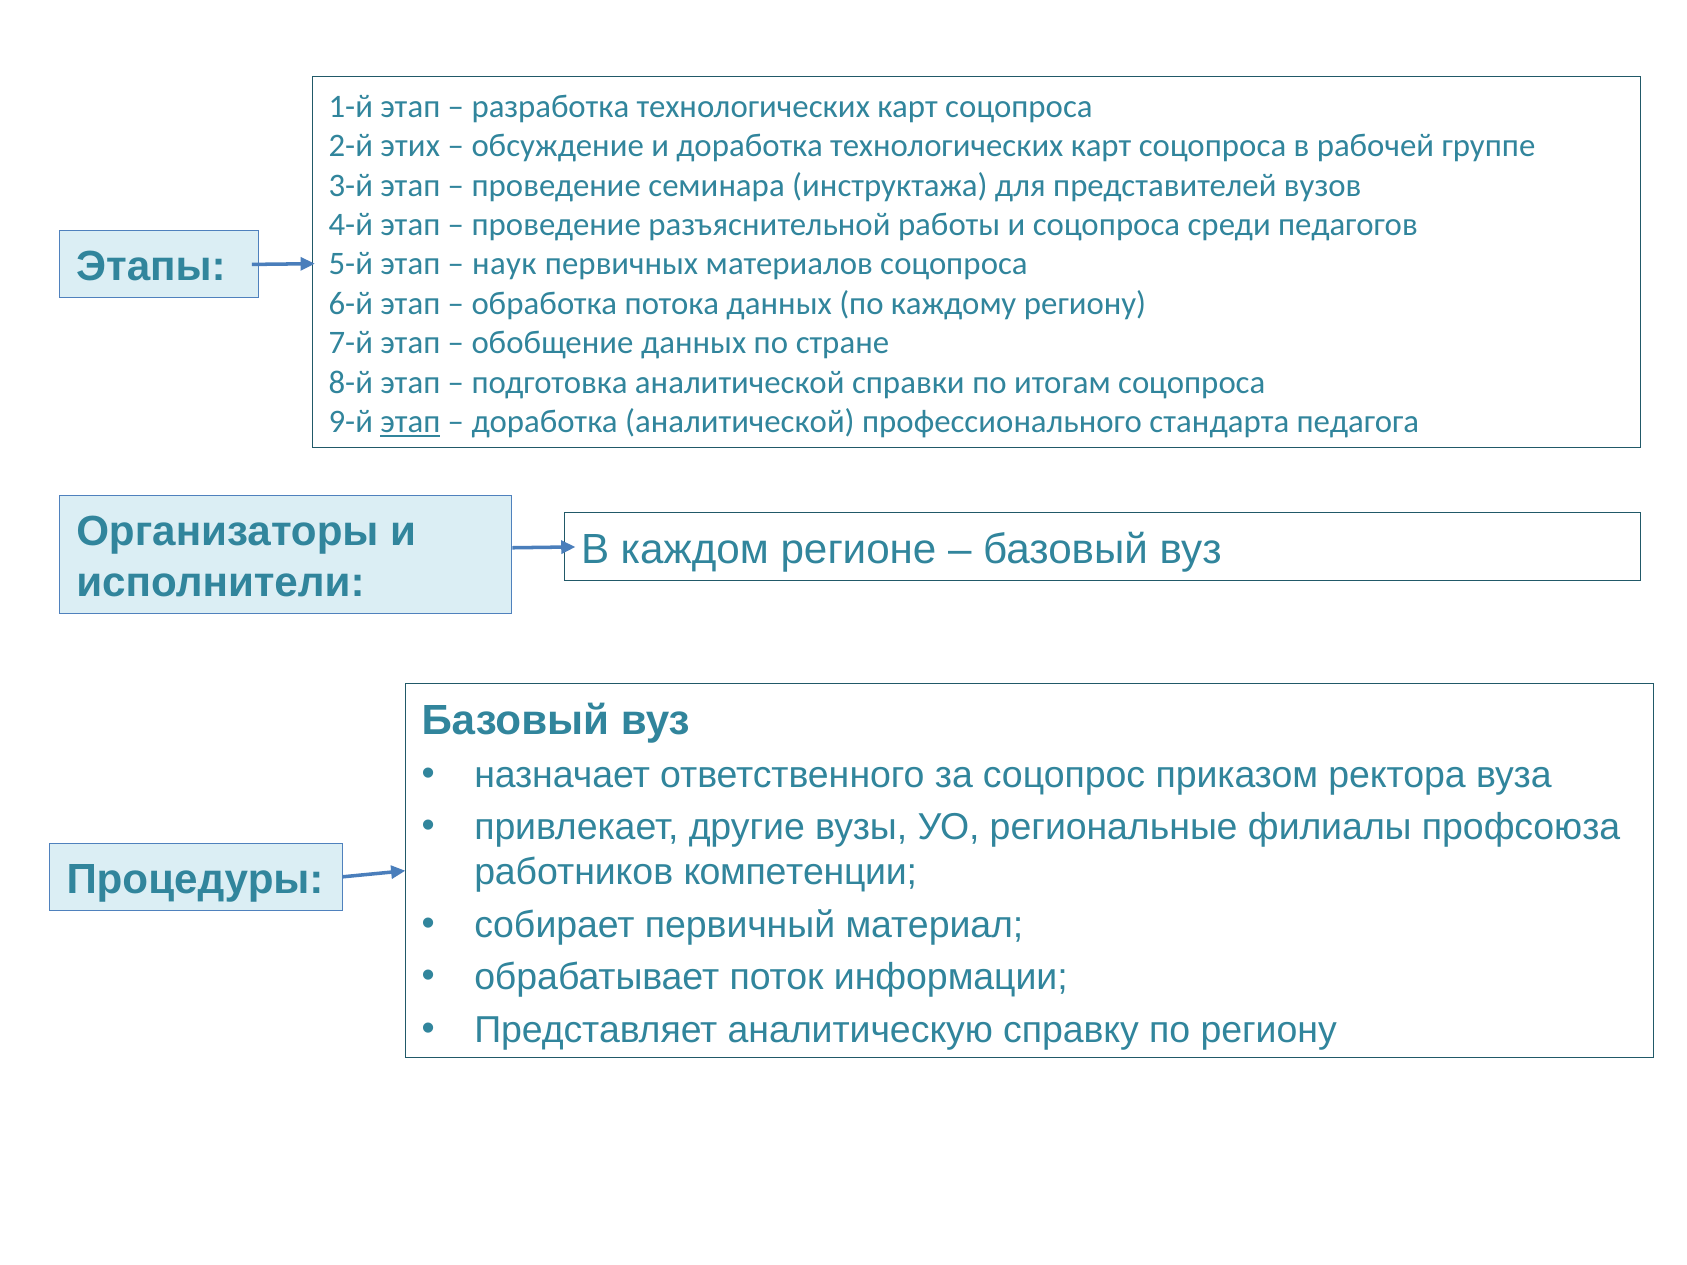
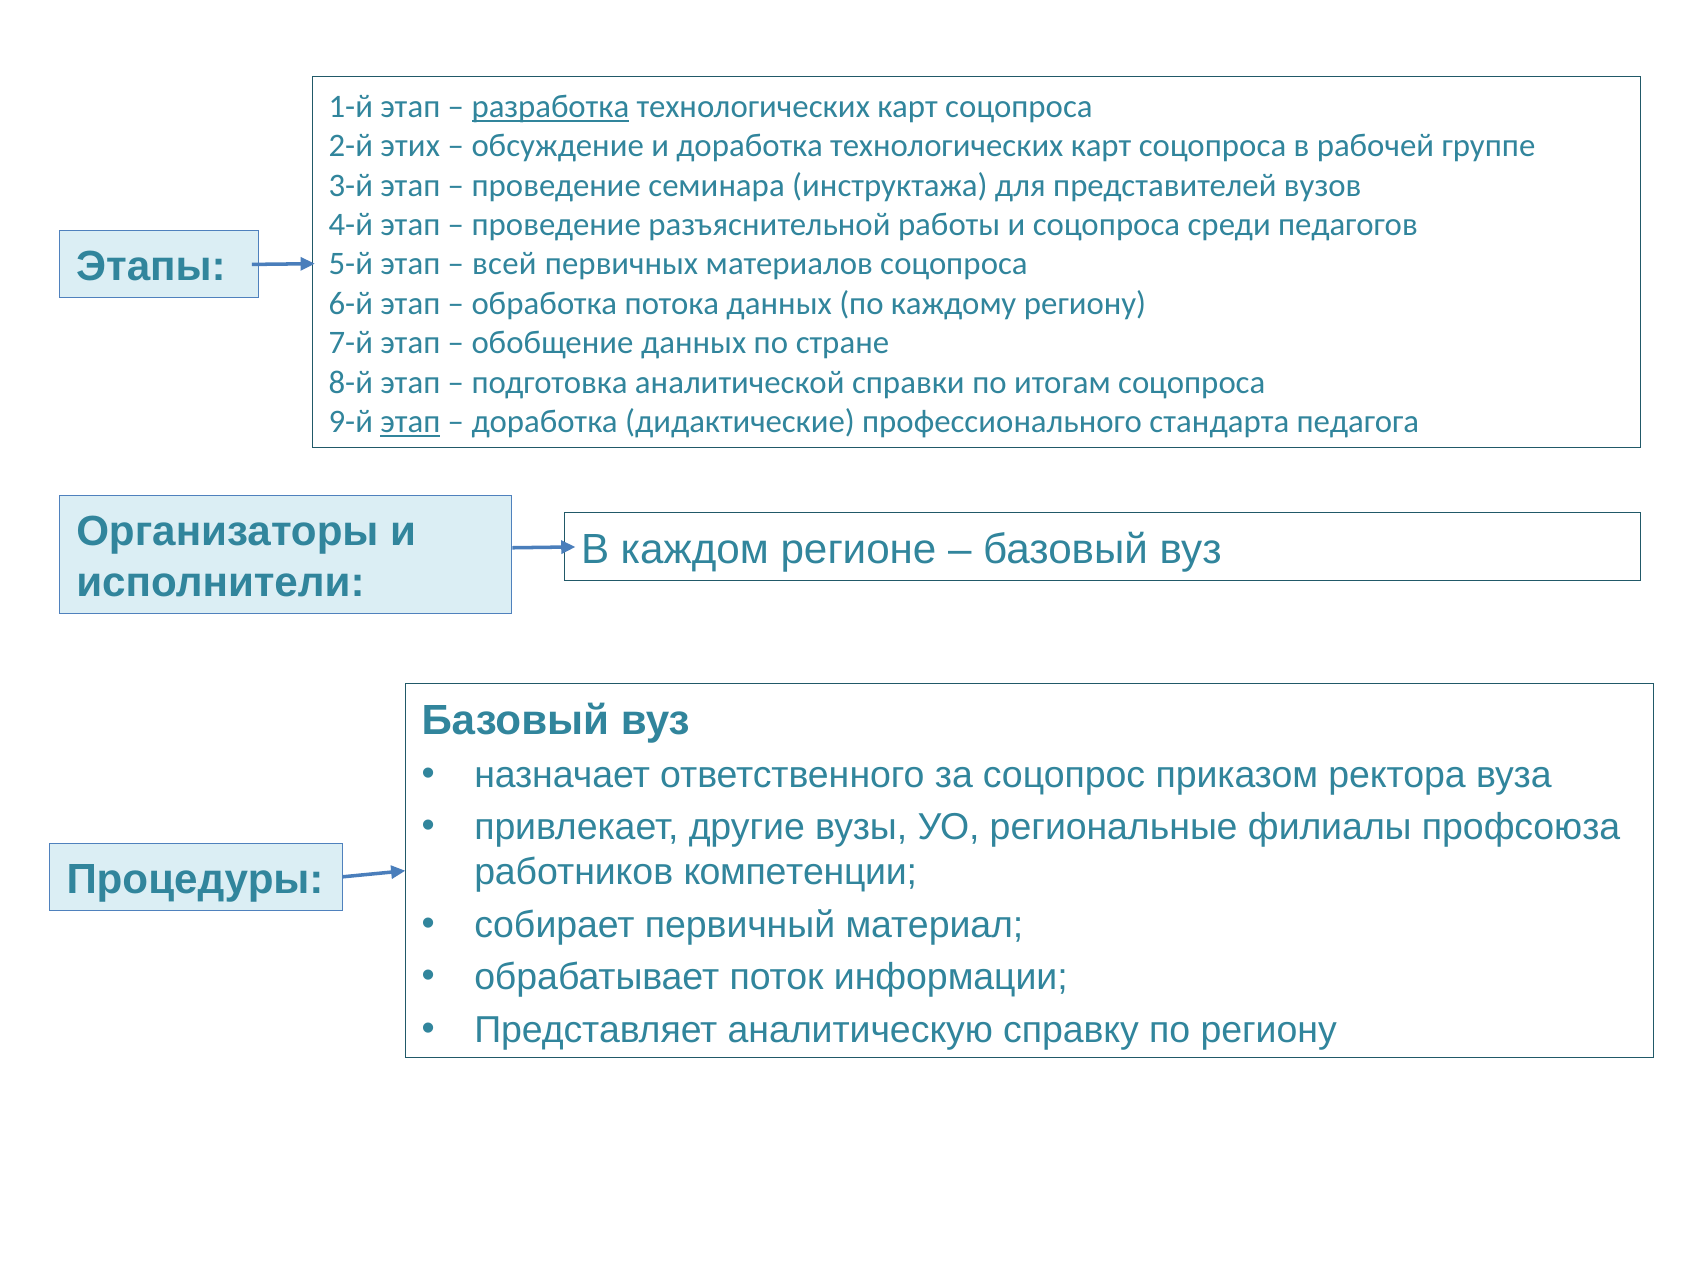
разработка underline: none -> present
наук: наук -> всей
доработка аналитической: аналитической -> дидактические
